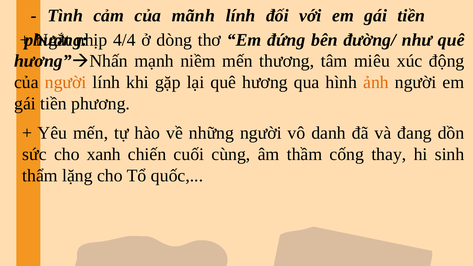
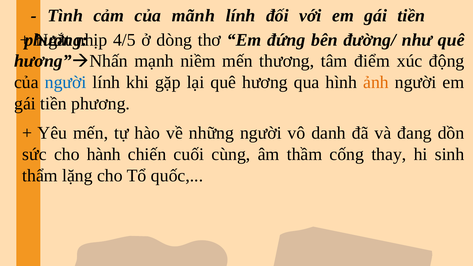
4/4: 4/4 -> 4/5
miêu: miêu -> điểm
người at (66, 82) colour: orange -> blue
xanh: xanh -> hành
